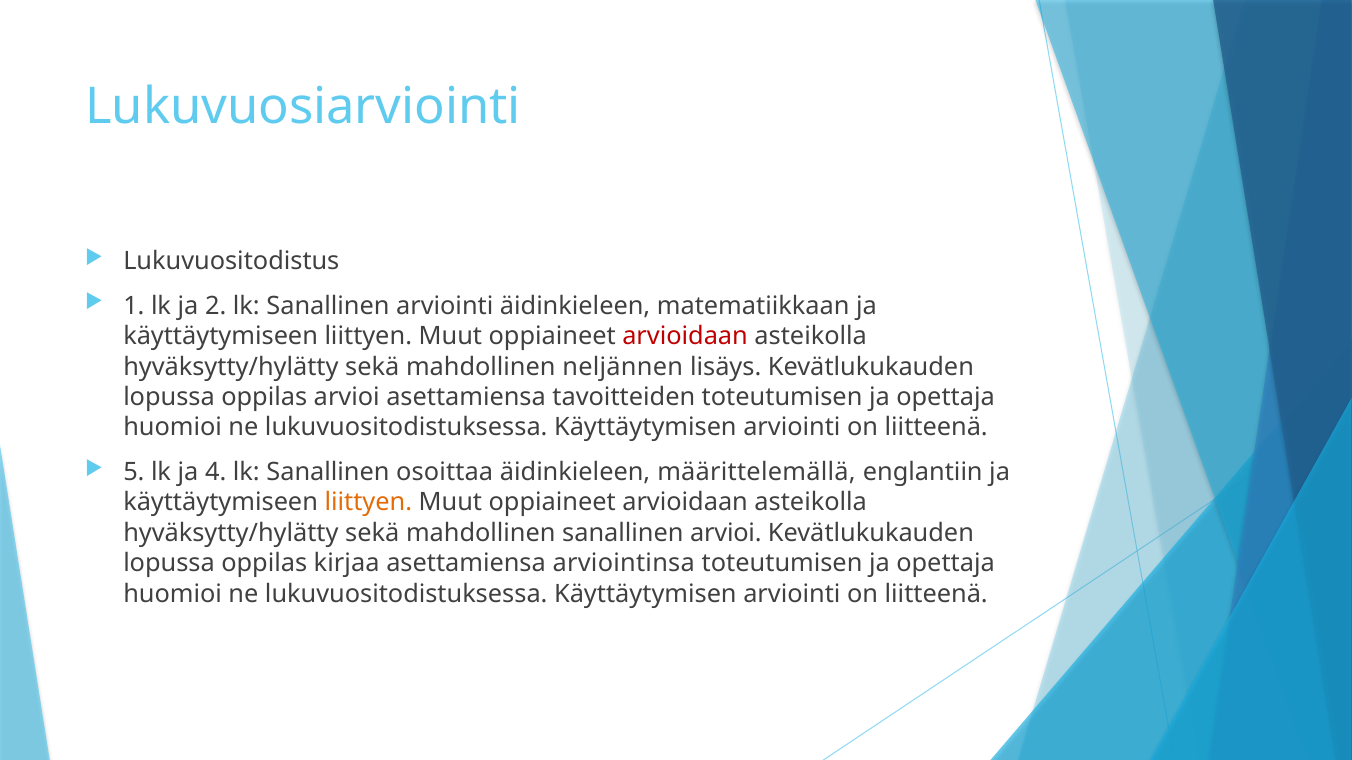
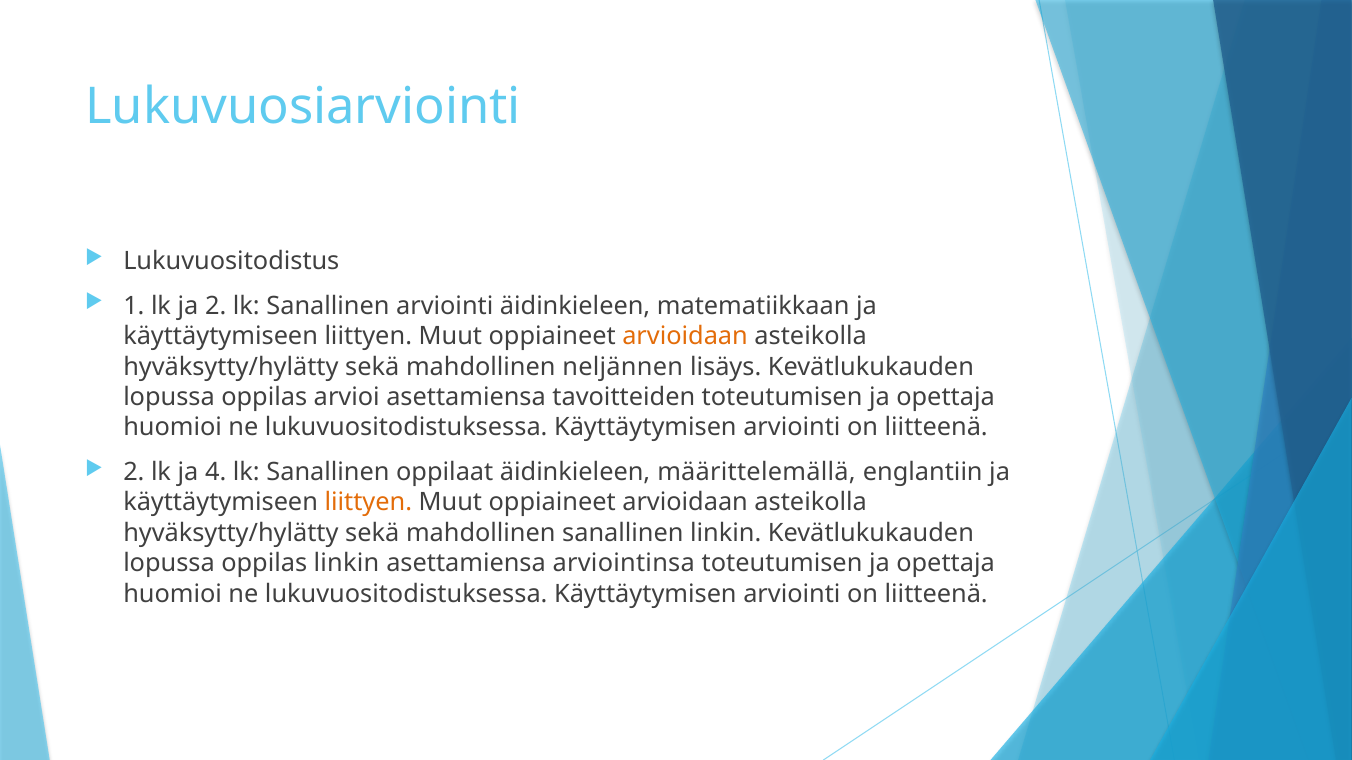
arvioidaan at (685, 337) colour: red -> orange
5 at (134, 472): 5 -> 2
osoittaa: osoittaa -> oppilaat
sanallinen arvioi: arvioi -> linkin
oppilas kirjaa: kirjaa -> linkin
